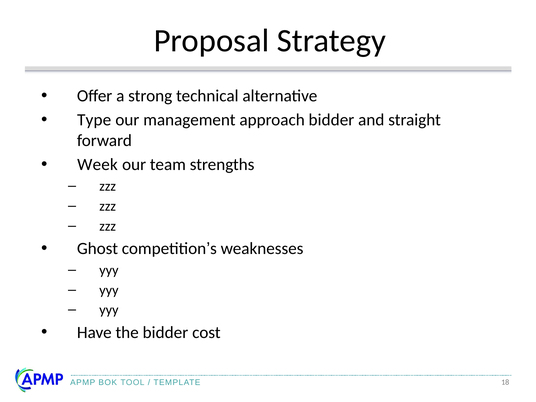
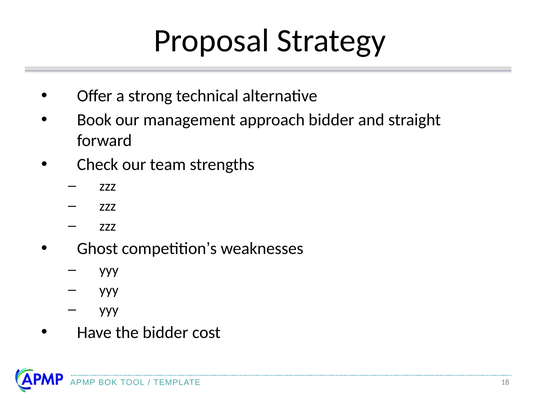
Type: Type -> Book
Week: Week -> Check
